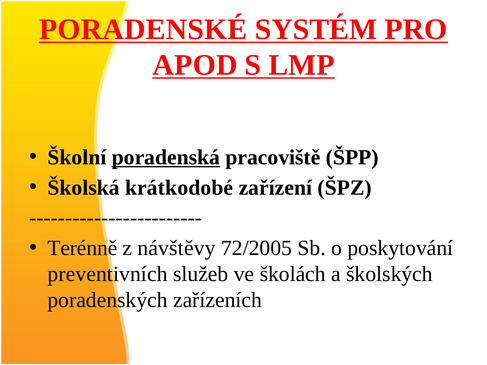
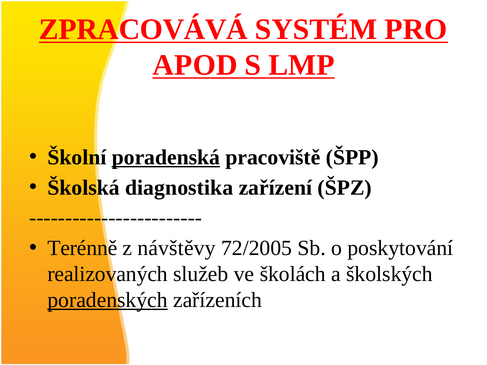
PORADENSKÉ: PORADENSKÉ -> ZPRACOVÁVÁ
krátkodobé: krátkodobé -> diagnostika
preventivních: preventivních -> realizovaných
poradenských underline: none -> present
